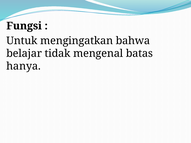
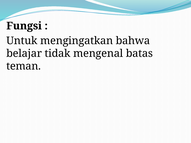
hanya: hanya -> teman
